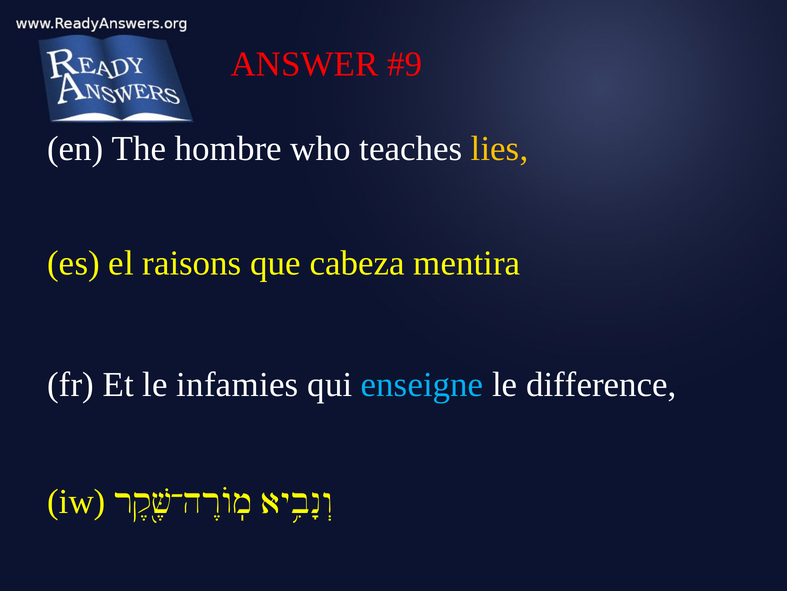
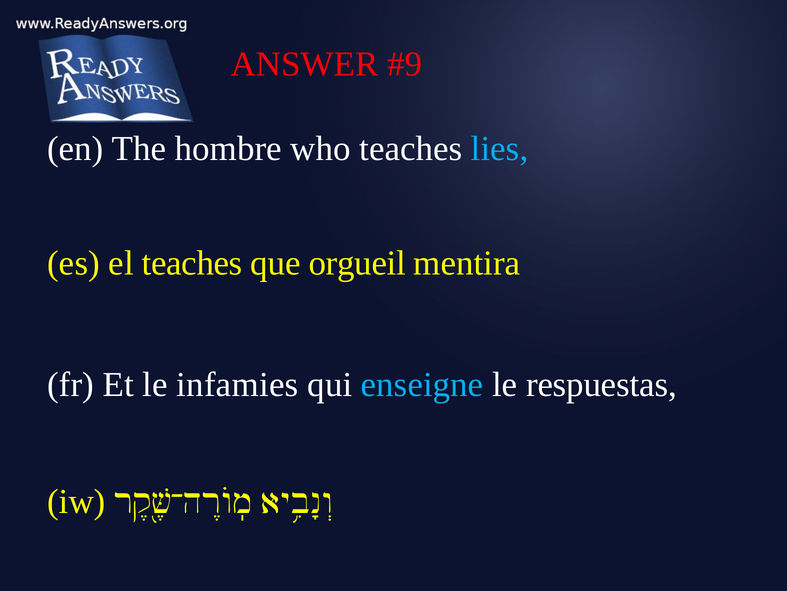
lies colour: yellow -> light blue
el raisons: raisons -> teaches
cabeza: cabeza -> orgueil
difference: difference -> respuestas
